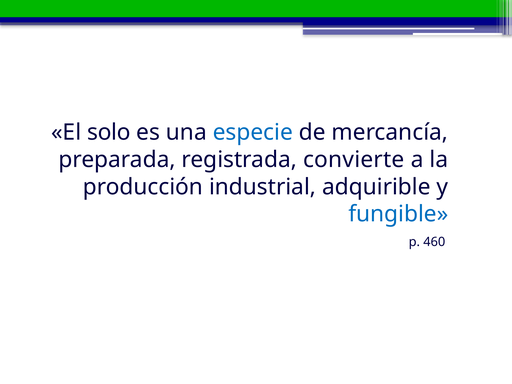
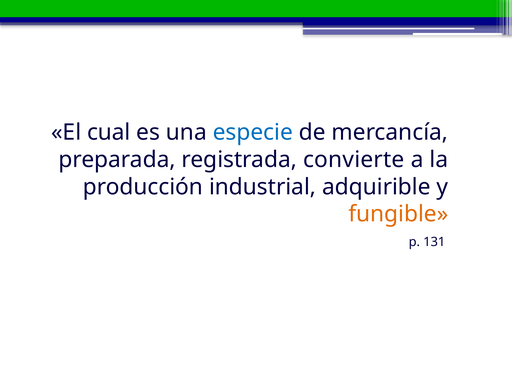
solo: solo -> cual
fungible colour: blue -> orange
460: 460 -> 131
